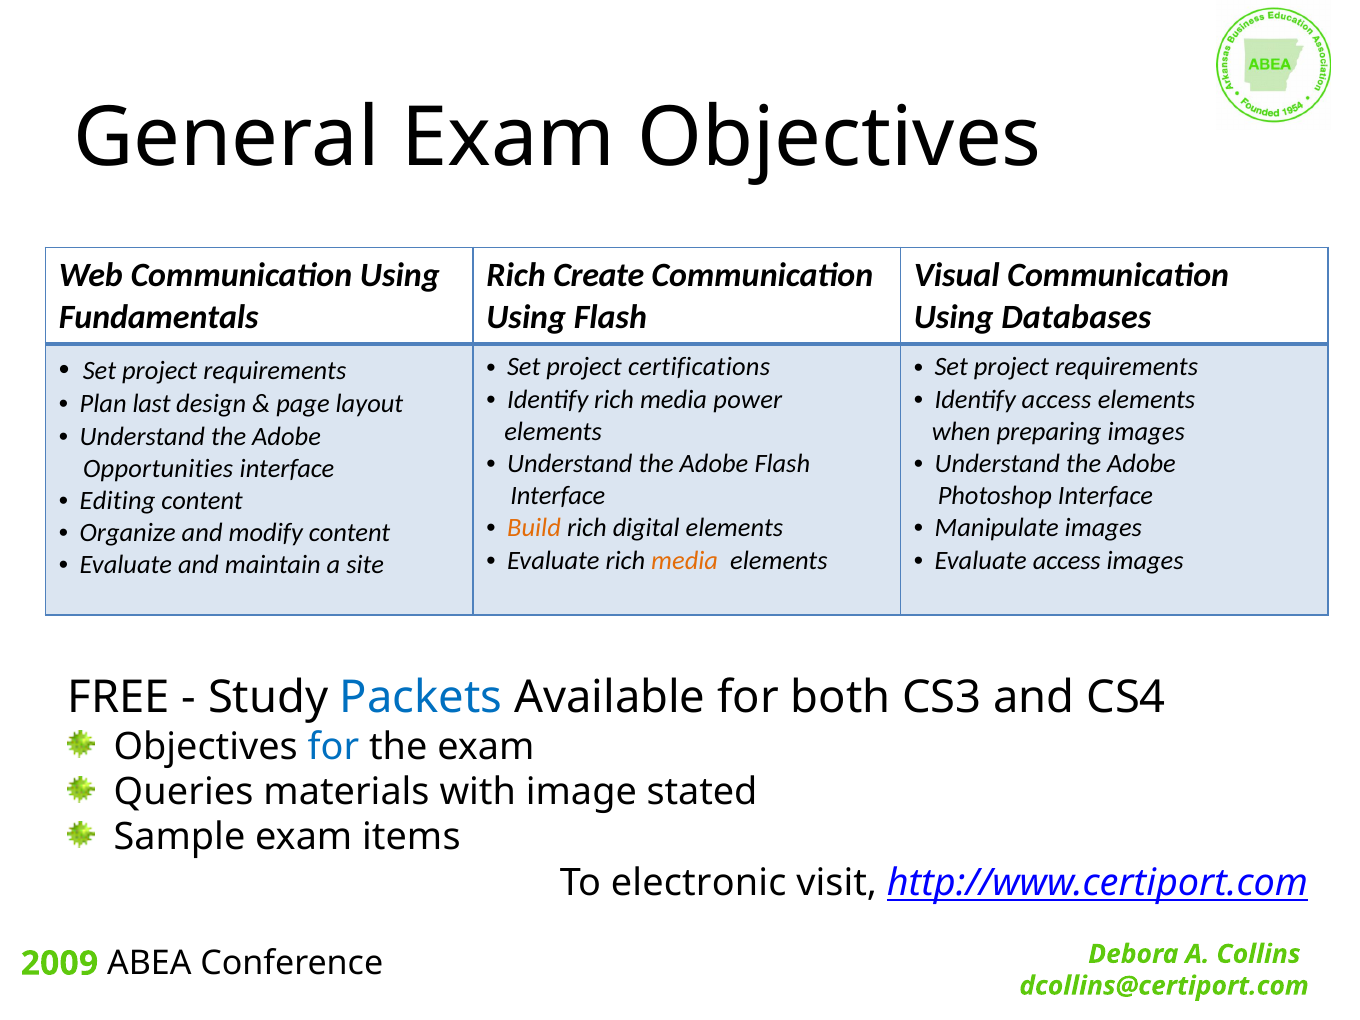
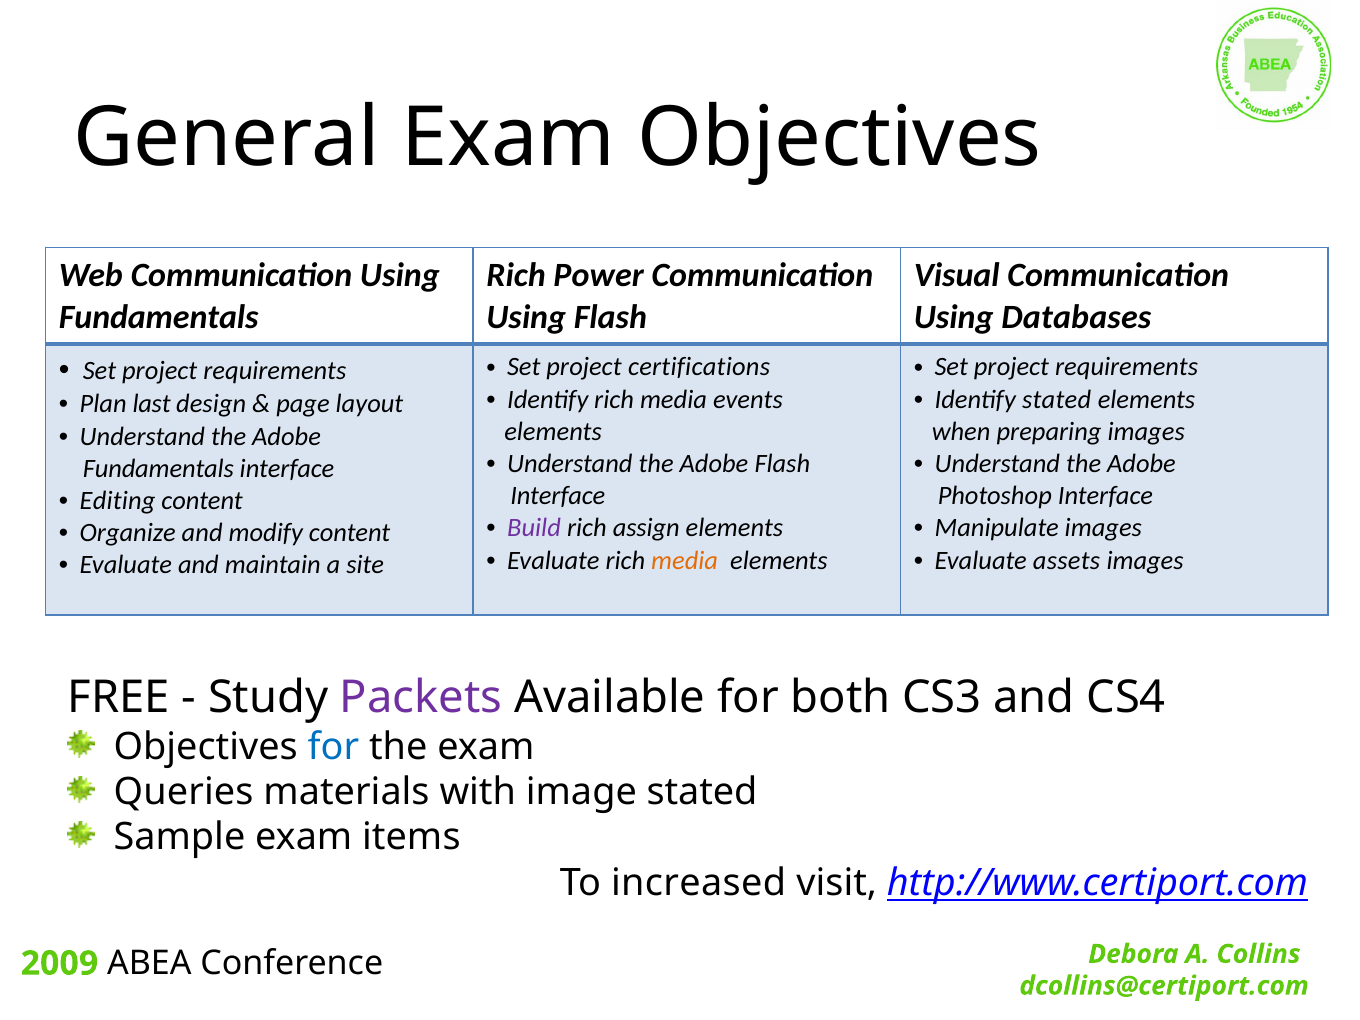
Create: Create -> Power
power: power -> events
Identify access: access -> stated
Opportunities at (158, 469): Opportunities -> Fundamentals
Build colour: orange -> purple
digital: digital -> assign
Evaluate access: access -> assets
Packets colour: blue -> purple
electronic: electronic -> increased
